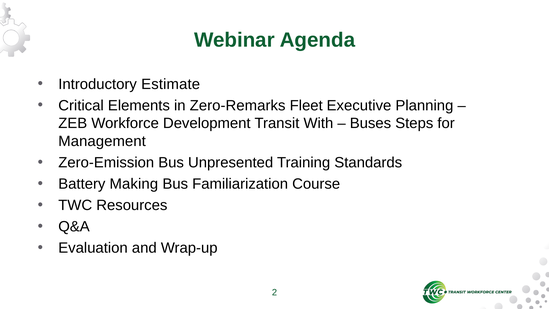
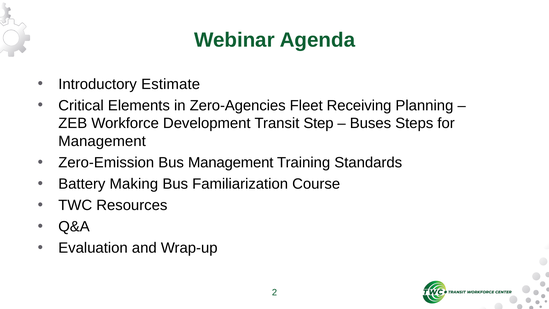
Zero-Remarks: Zero-Remarks -> Zero-Agencies
Executive: Executive -> Receiving
With: With -> Step
Bus Unpresented: Unpresented -> Management
